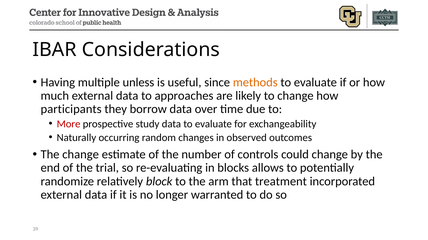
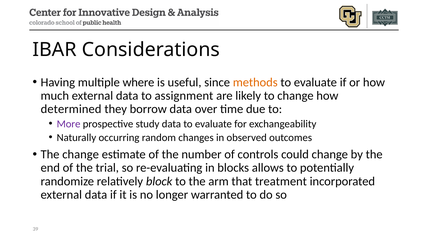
unless: unless -> where
approaches: approaches -> assignment
participants: participants -> determined
More colour: red -> purple
